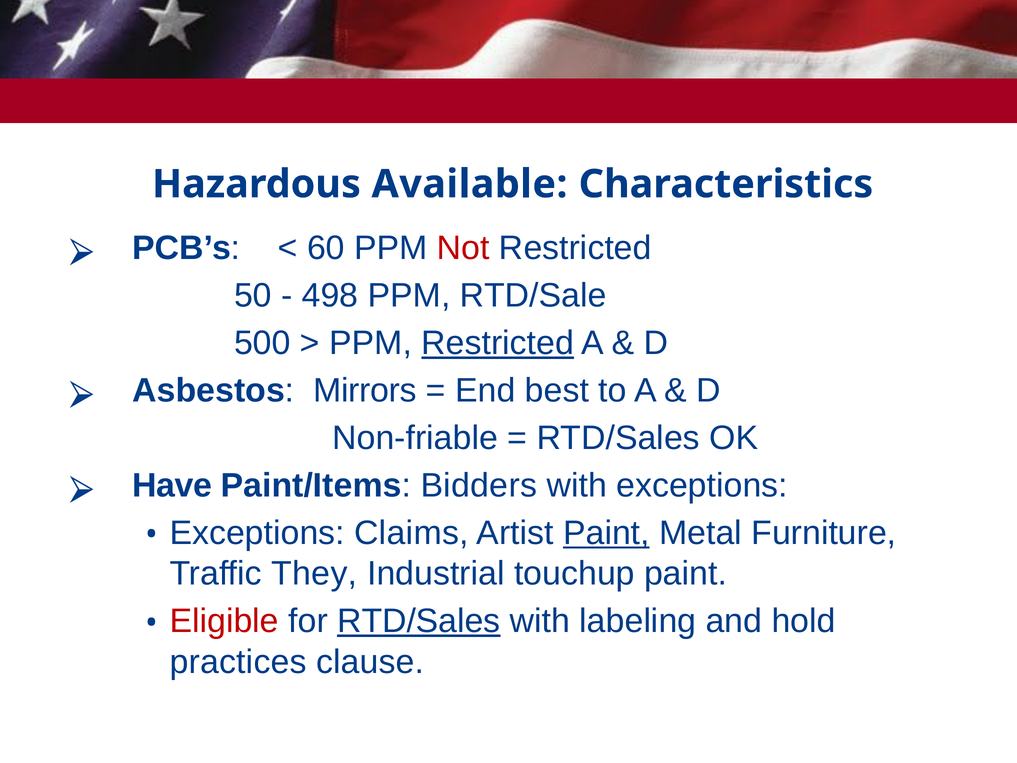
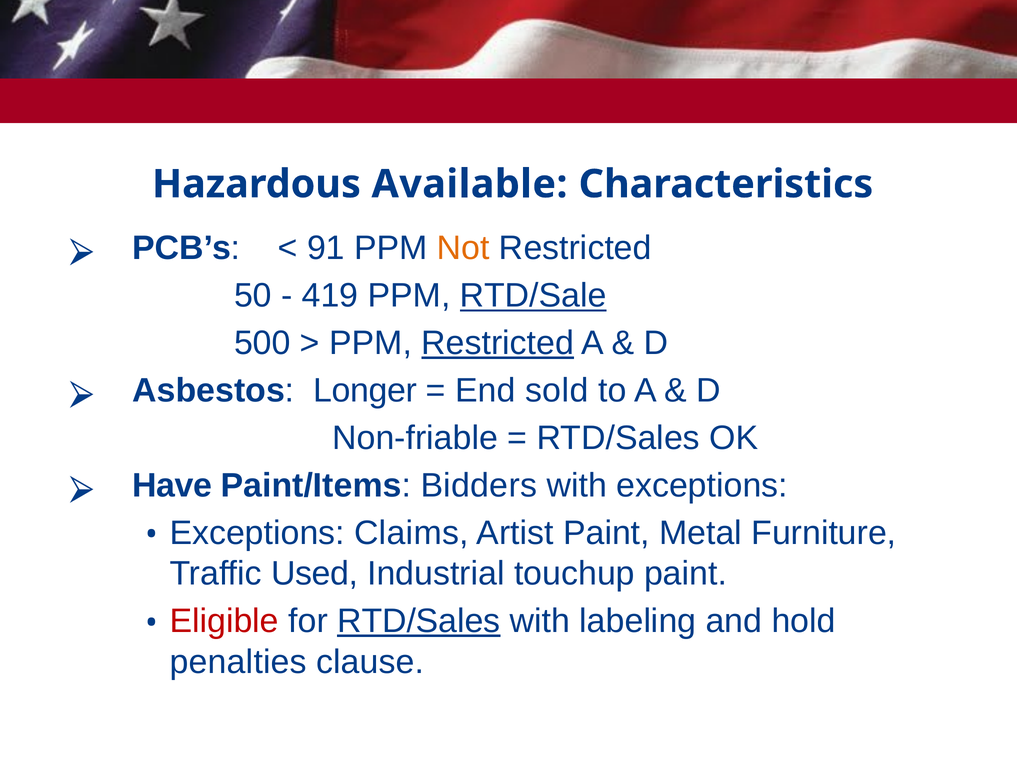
60: 60 -> 91
Not colour: red -> orange
498: 498 -> 419
RTD/Sale underline: none -> present
Mirrors: Mirrors -> Longer
best: best -> sold
Paint at (606, 533) underline: present -> none
They: They -> Used
practices: practices -> penalties
